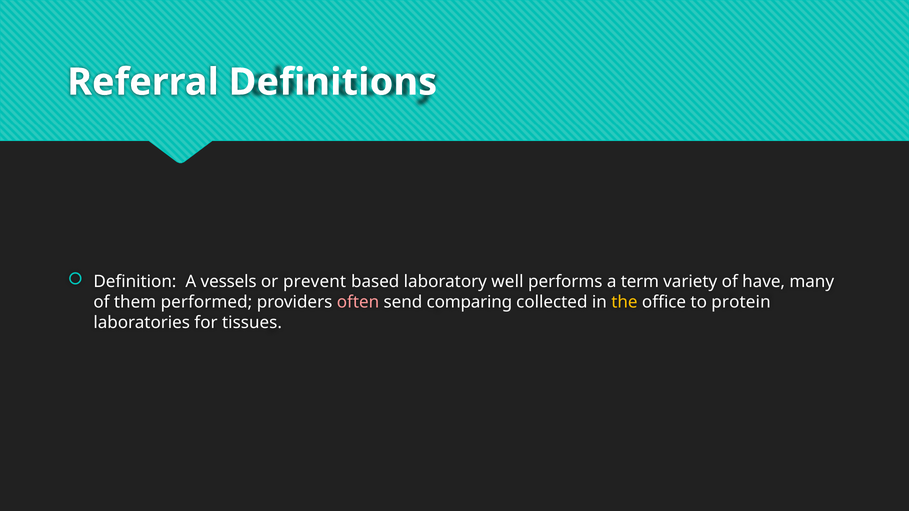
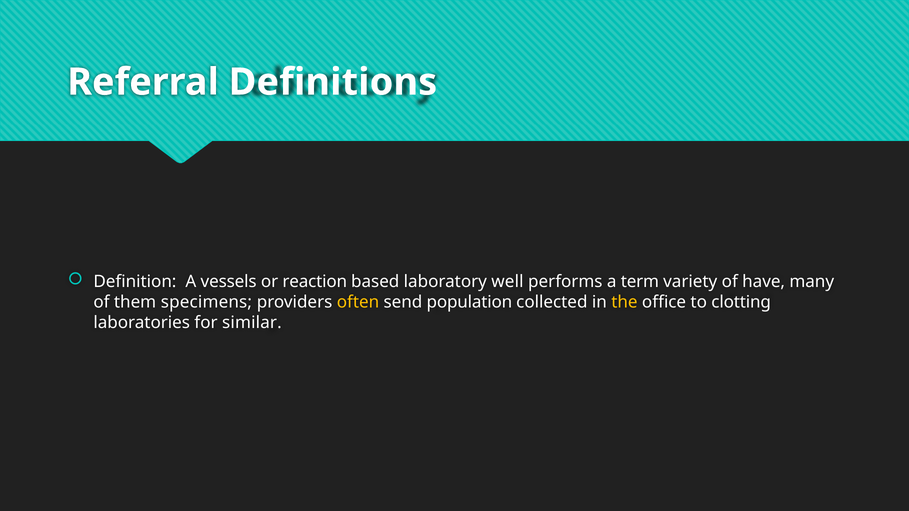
prevent: prevent -> reaction
performed: performed -> specimens
often colour: pink -> yellow
comparing: comparing -> population
protein: protein -> clotting
tissues: tissues -> similar
